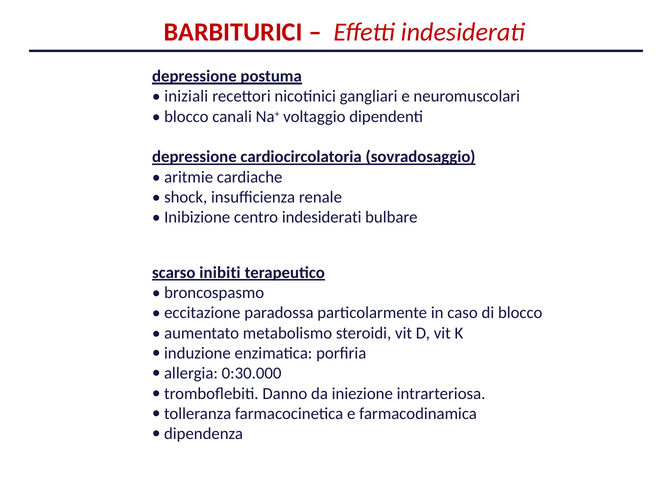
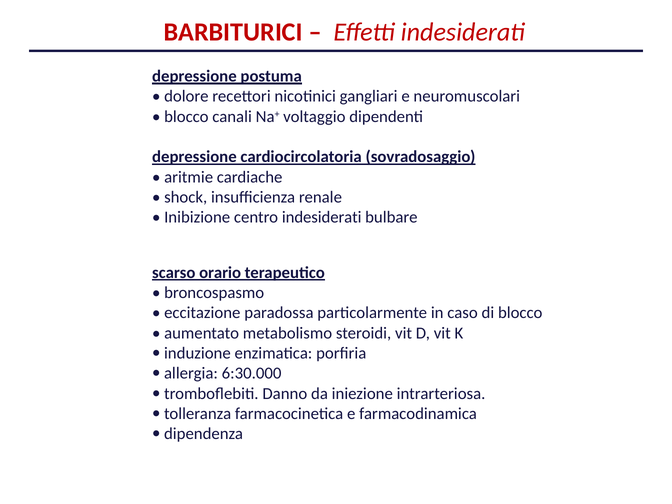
iniziali: iniziali -> dolore
inibiti: inibiti -> orario
0:30.000: 0:30.000 -> 6:30.000
